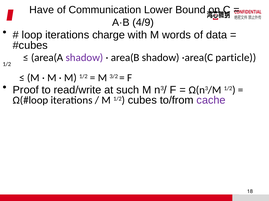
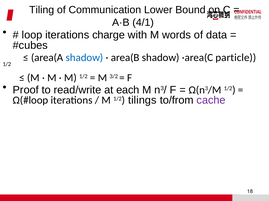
Have: Have -> Tiling
4/9: 4/9 -> 4/1
shadow at (84, 58) colour: purple -> blue
such: such -> each
cubes: cubes -> tilings
